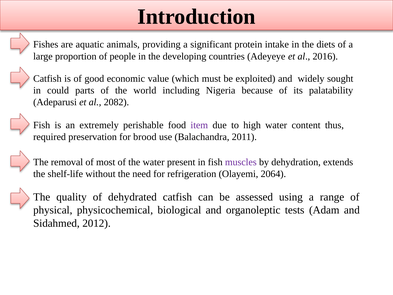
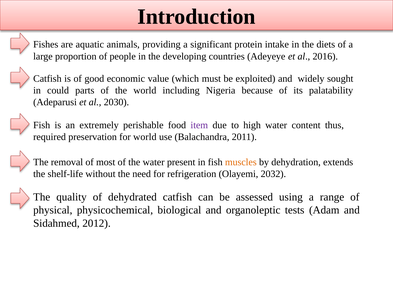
2082: 2082 -> 2030
for brood: brood -> world
muscles colour: purple -> orange
2064: 2064 -> 2032
